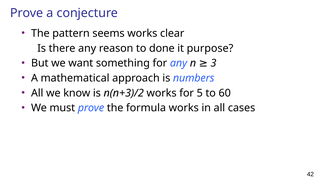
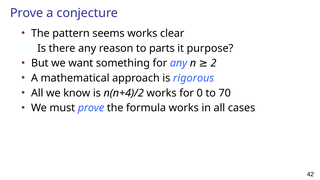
done: done -> parts
3: 3 -> 2
numbers: numbers -> rigorous
n(n+3)/2: n(n+3)/2 -> n(n+4)/2
5: 5 -> 0
60: 60 -> 70
